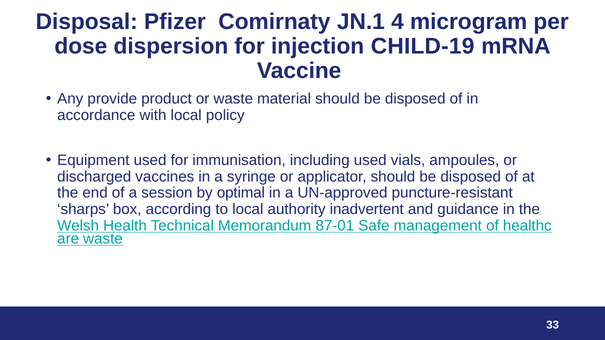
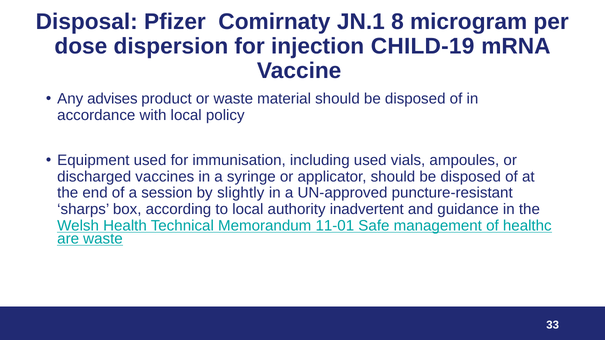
4: 4 -> 8
provide: provide -> advises
optimal: optimal -> slightly
87-01: 87-01 -> 11-01
